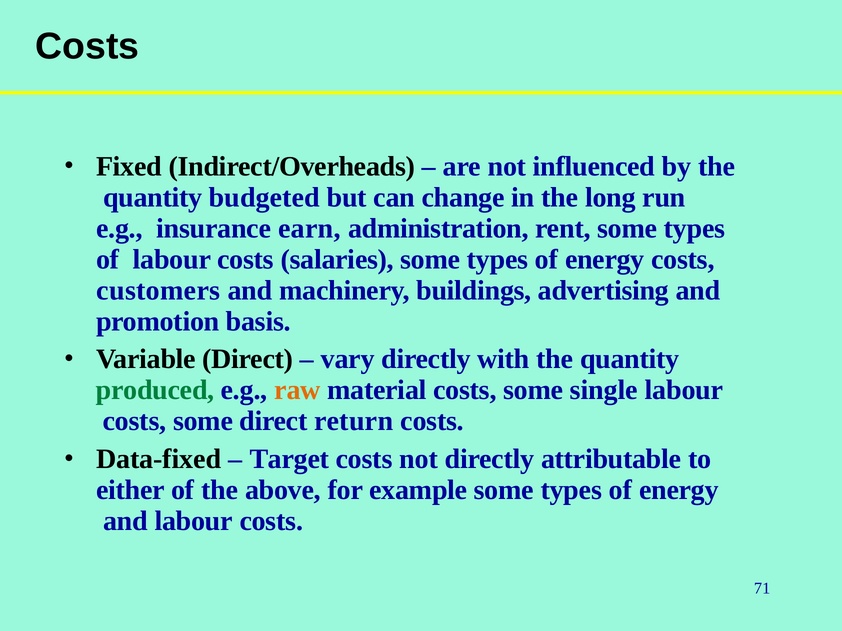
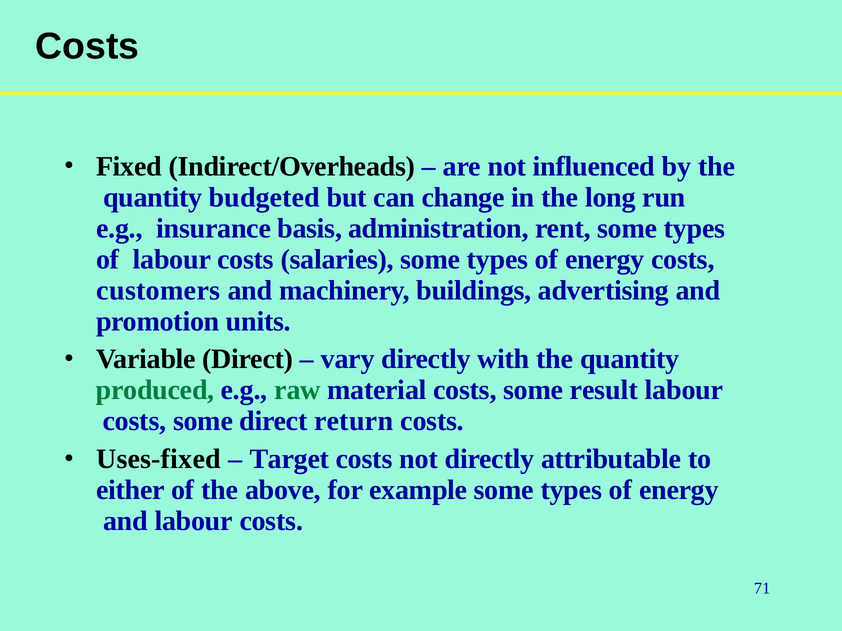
earn: earn -> basis
basis: basis -> units
raw colour: orange -> green
single: single -> result
Data-fixed: Data-fixed -> Uses-fixed
